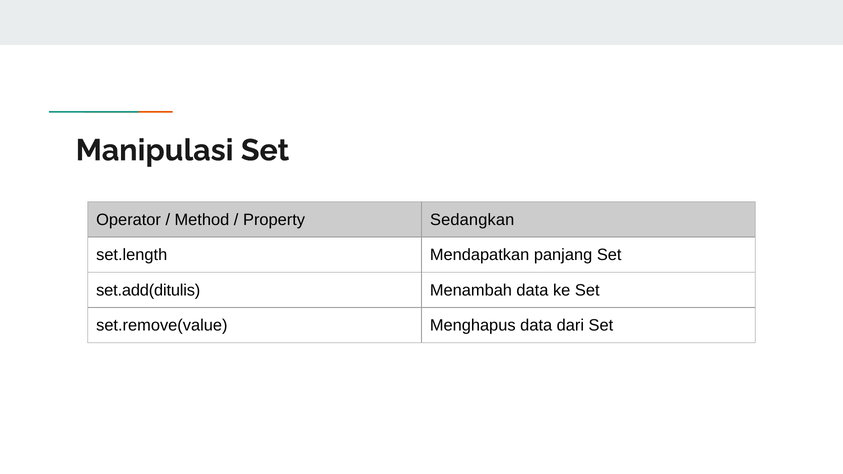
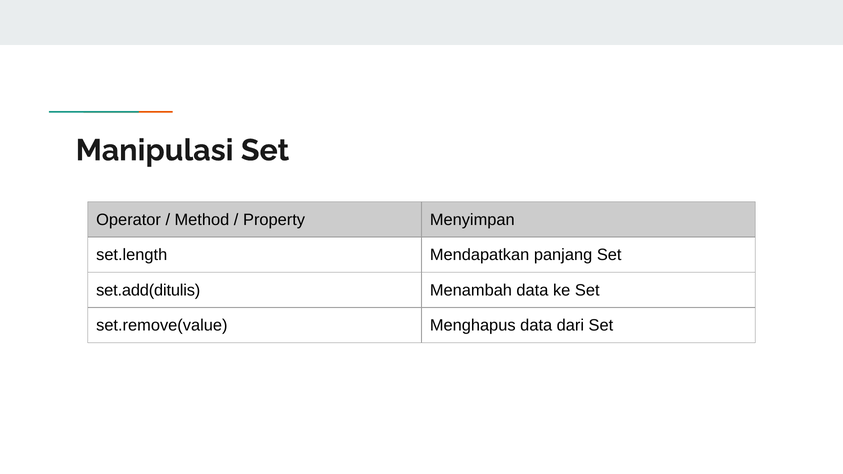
Sedangkan: Sedangkan -> Menyimpan
